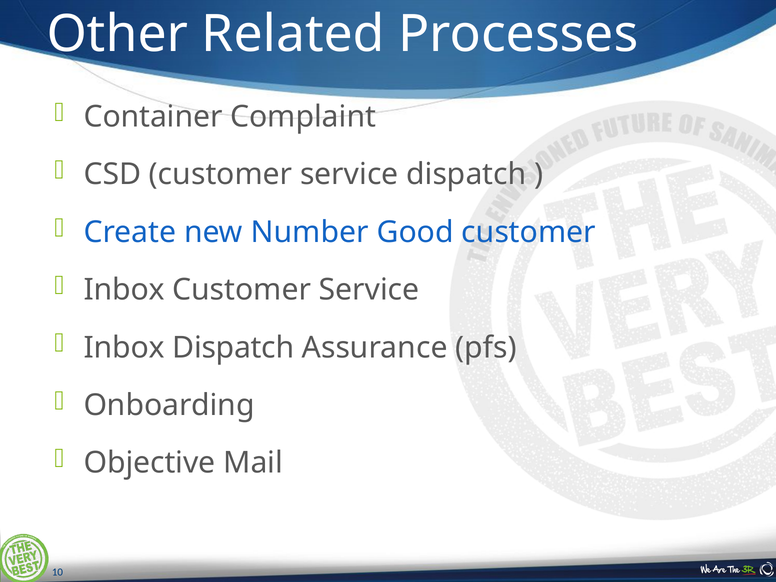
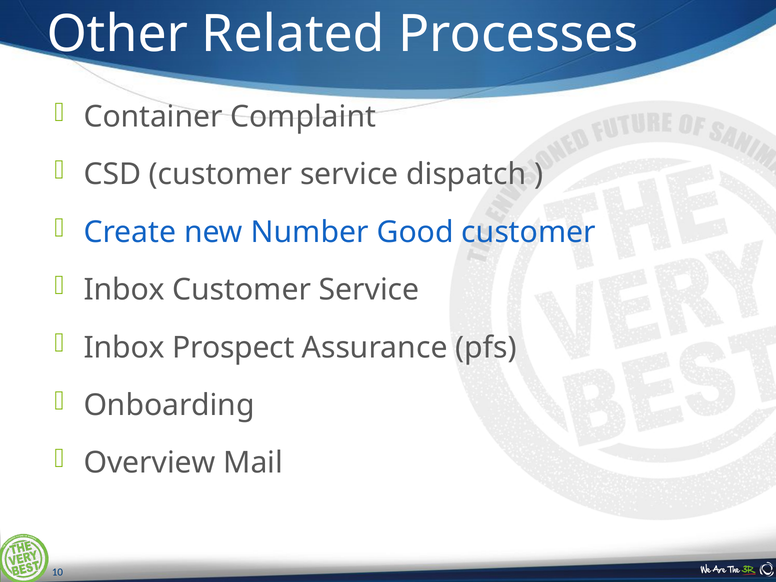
Inbox Dispatch: Dispatch -> Prospect
Objective: Objective -> Overview
